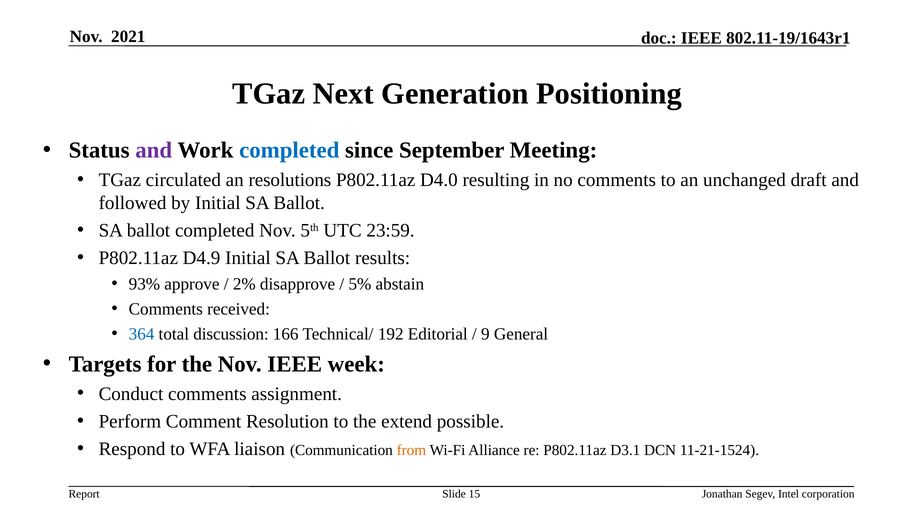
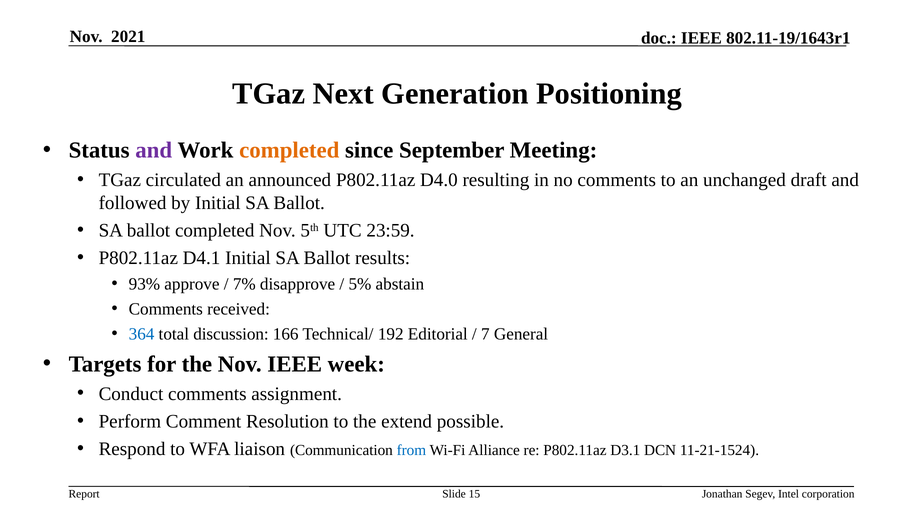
completed at (289, 150) colour: blue -> orange
resolutions: resolutions -> announced
D4.9: D4.9 -> D4.1
2%: 2% -> 7%
9: 9 -> 7
from colour: orange -> blue
